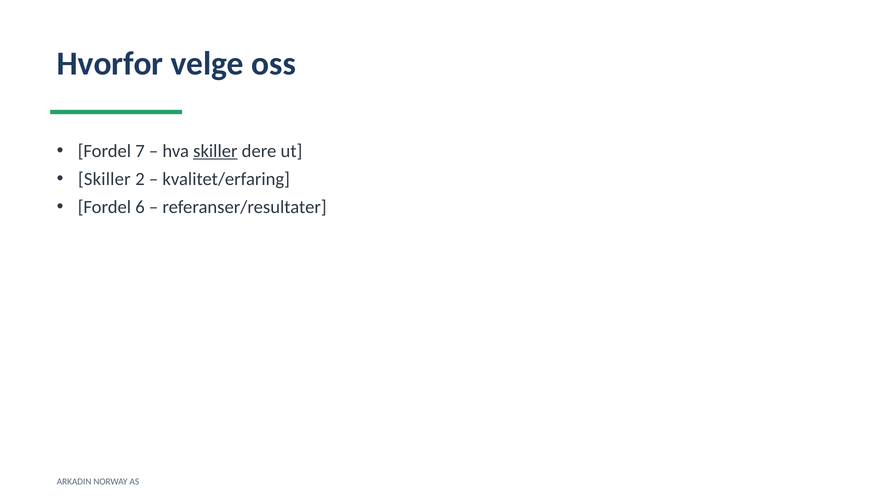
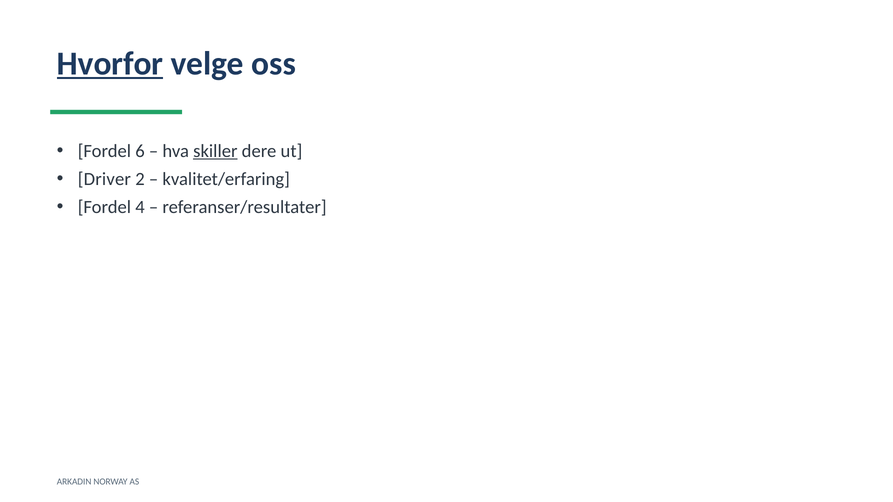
Hvorfor underline: none -> present
7: 7 -> 6
Skiller at (104, 179): Skiller -> Driver
6: 6 -> 4
